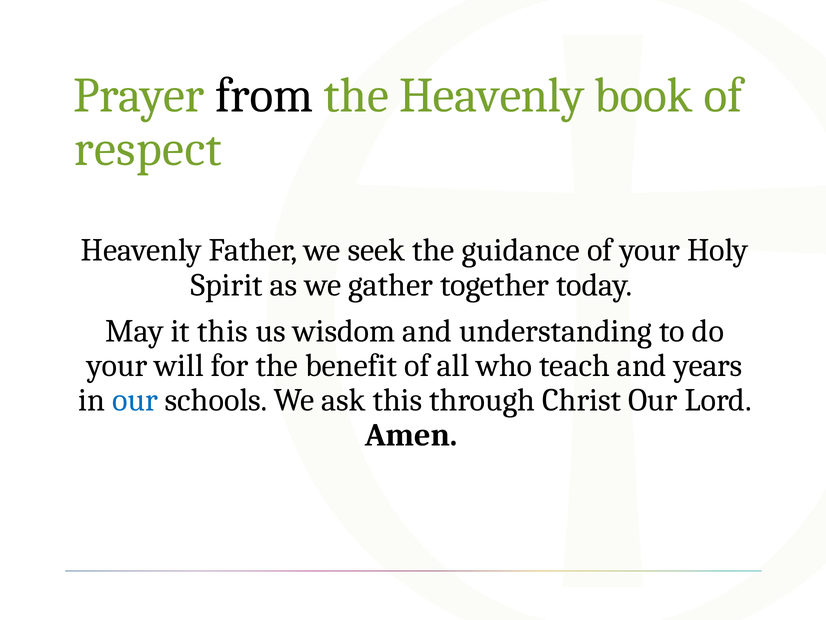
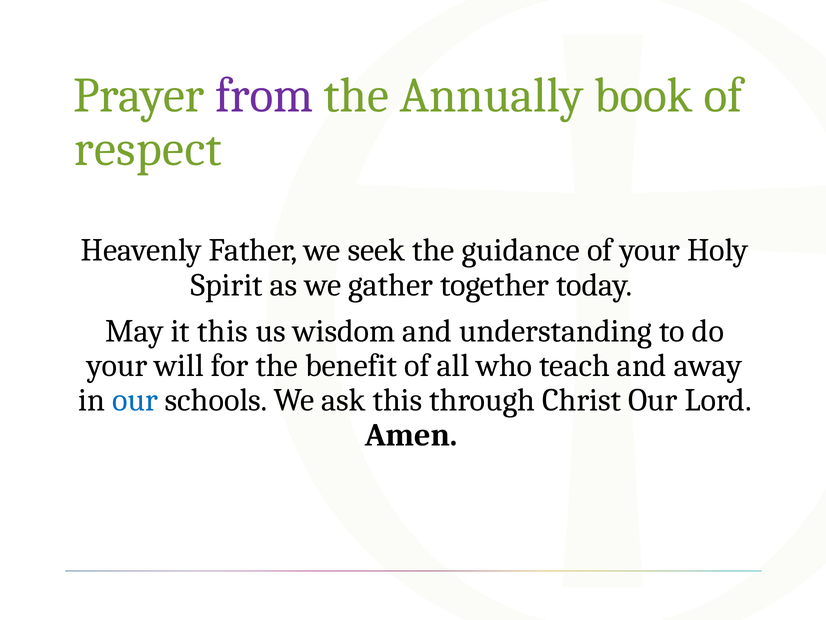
from colour: black -> purple
the Heavenly: Heavenly -> Annually
years: years -> away
